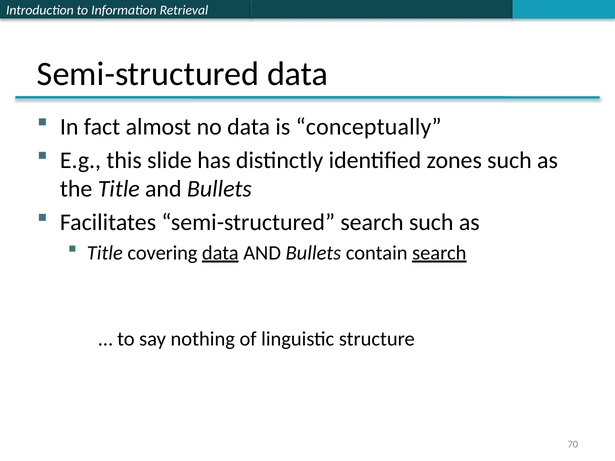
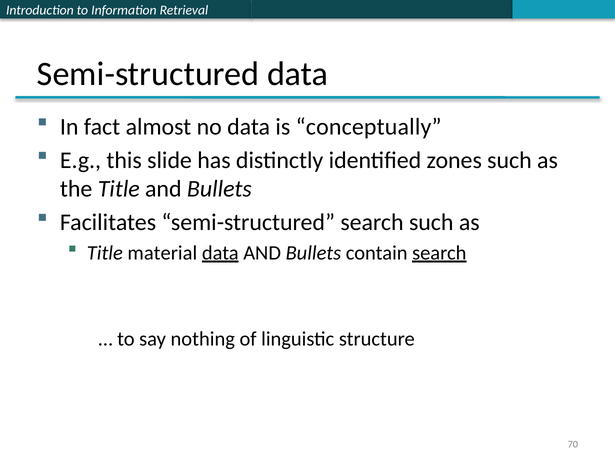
covering: covering -> material
